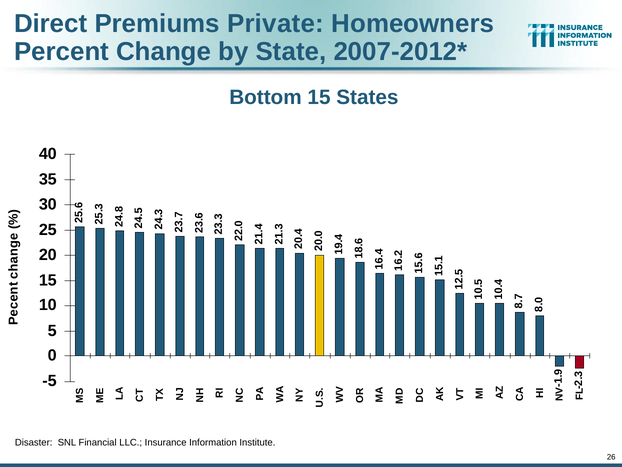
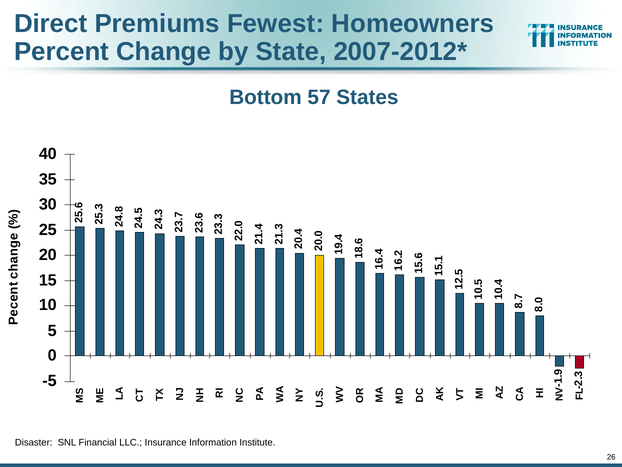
Private: Private -> Fewest
Bottom 15: 15 -> 57
